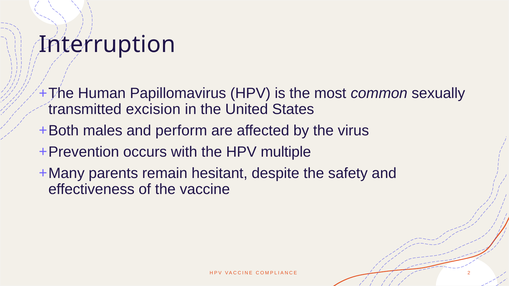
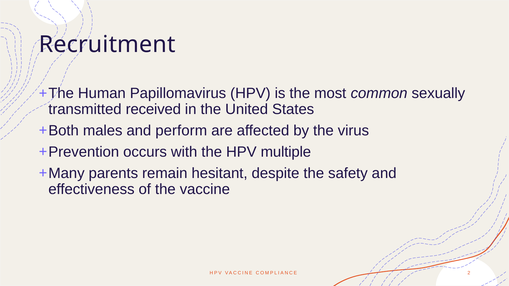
Interruption: Interruption -> Recruitment
excision: excision -> received
